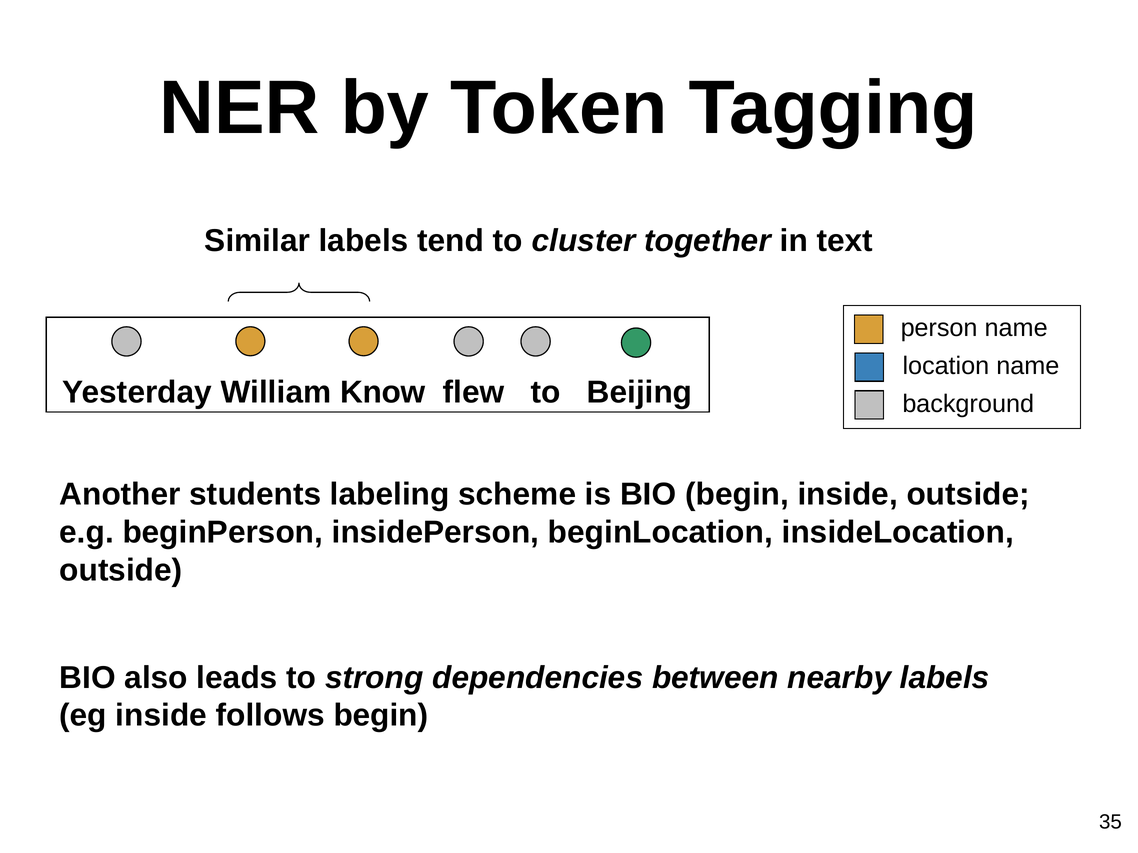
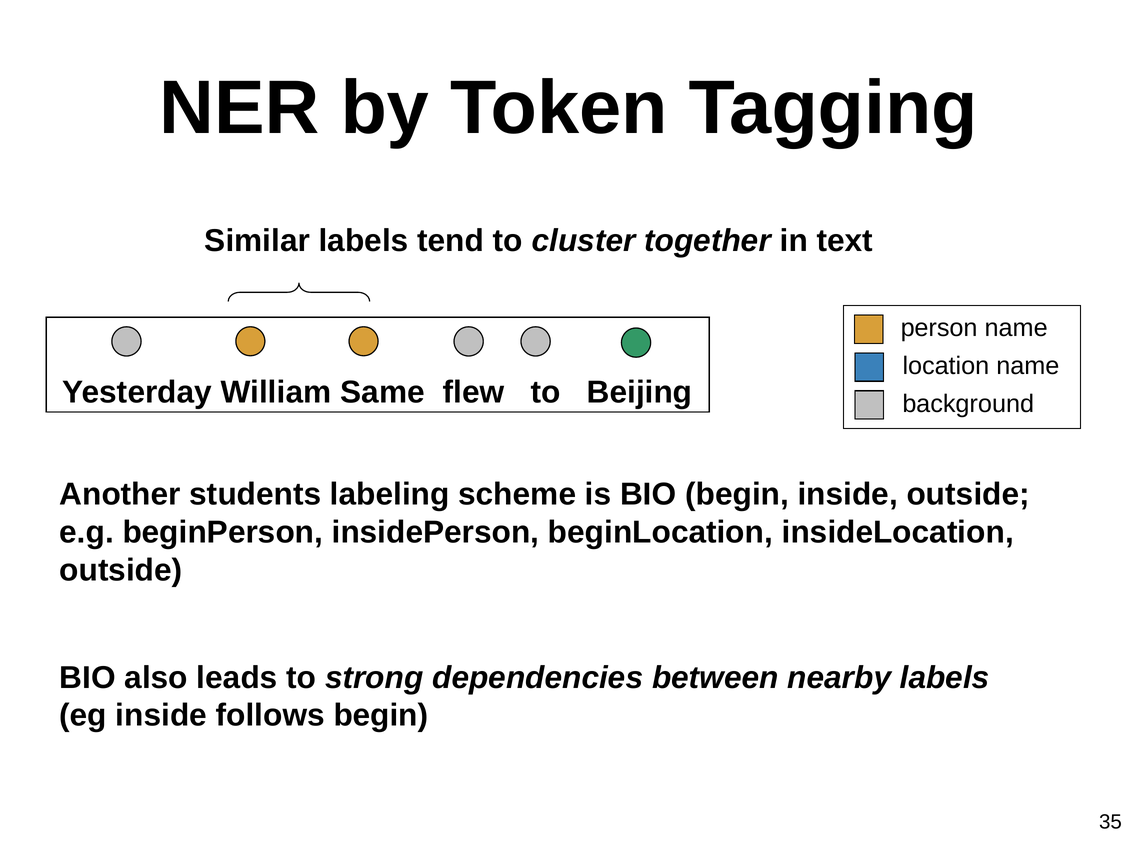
Know: Know -> Same
